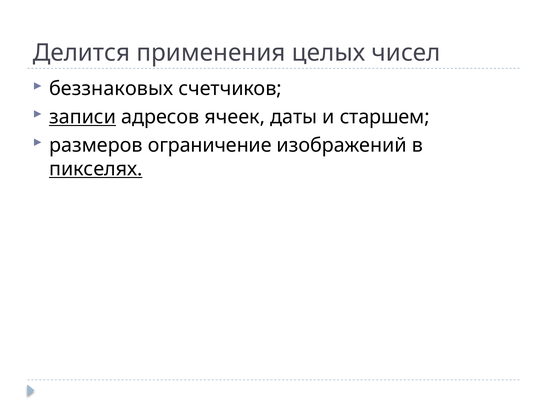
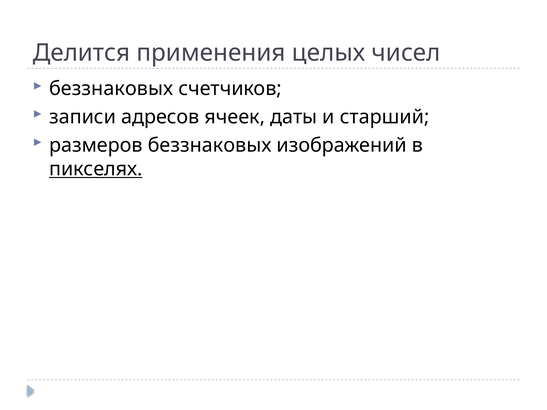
записи underline: present -> none
старшем: старшем -> старший
размеров ограничение: ограничение -> беззнаковых
